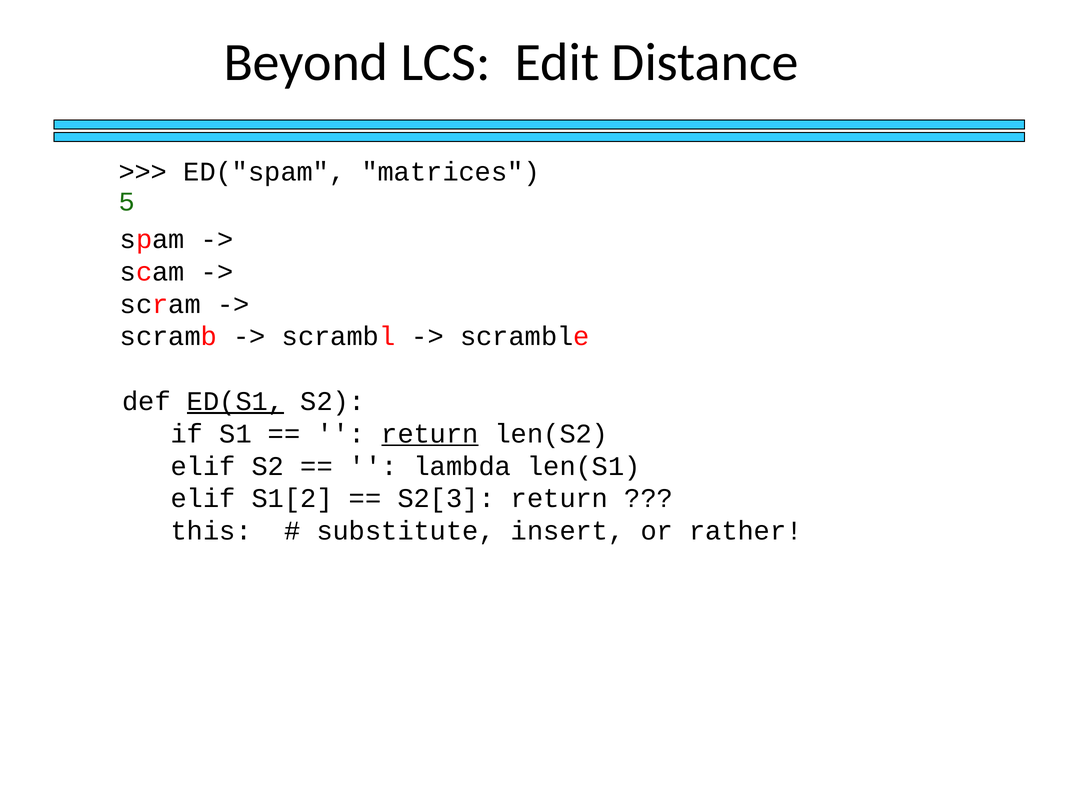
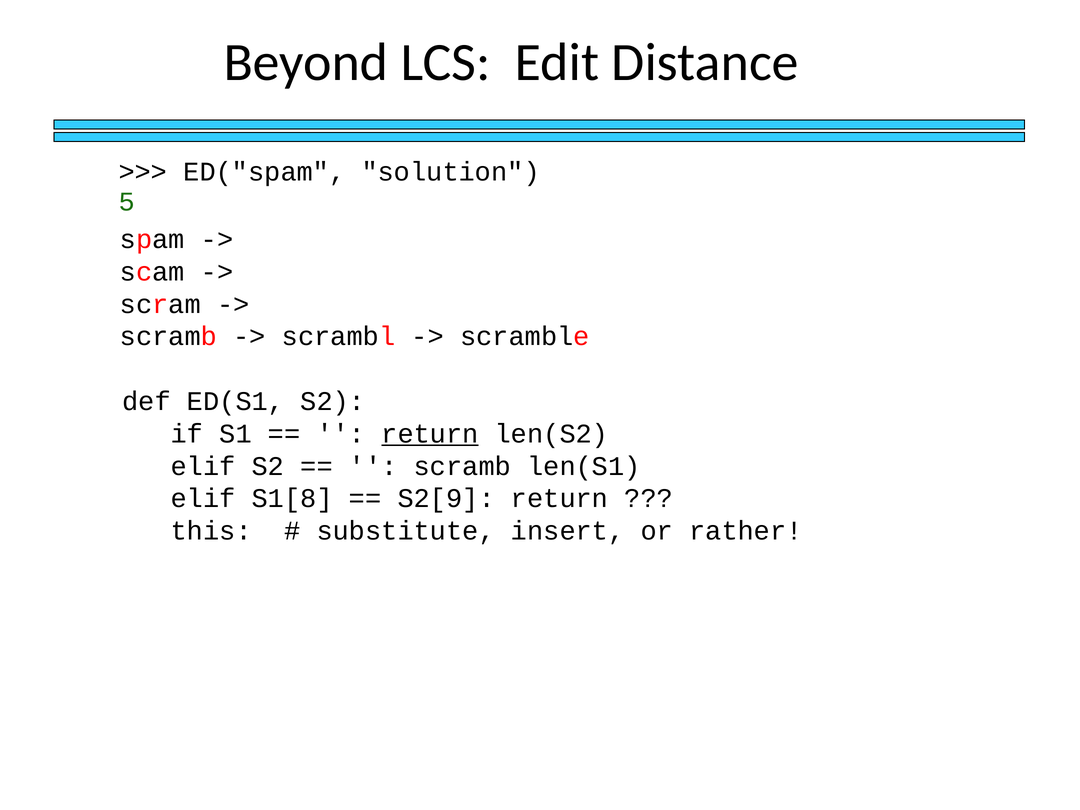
matrices: matrices -> solution
ED(S1 underline: present -> none
lambda at (462, 466): lambda -> scramb
S1[2: S1[2 -> S1[8
S2[3: S2[3 -> S2[9
